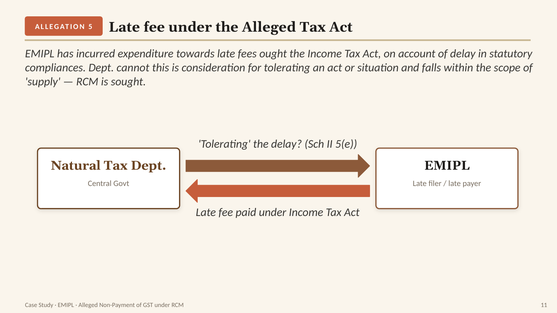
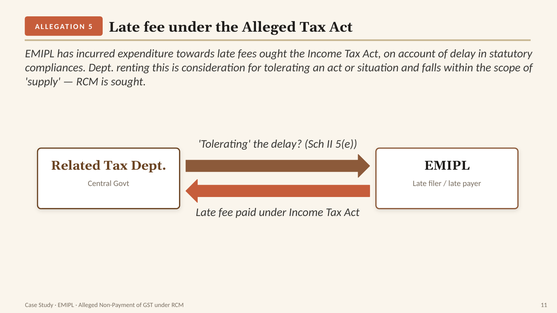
cannot: cannot -> renting
Natural: Natural -> Related
